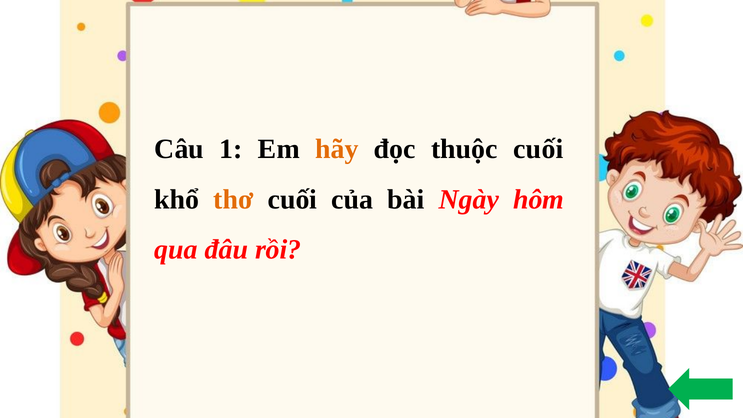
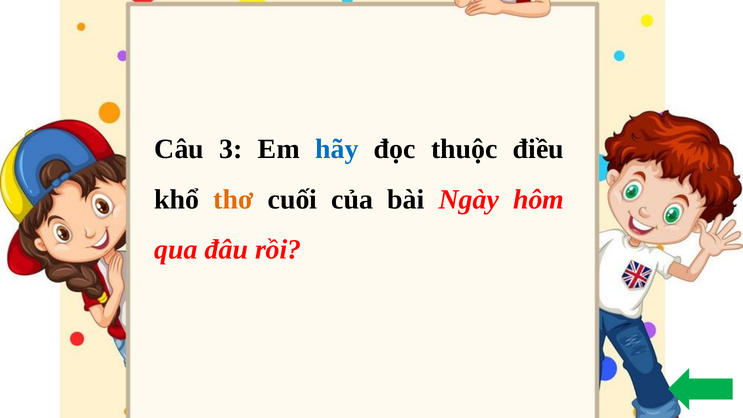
1: 1 -> 3
hãy colour: orange -> blue
thuộc cuối: cuối -> điều
